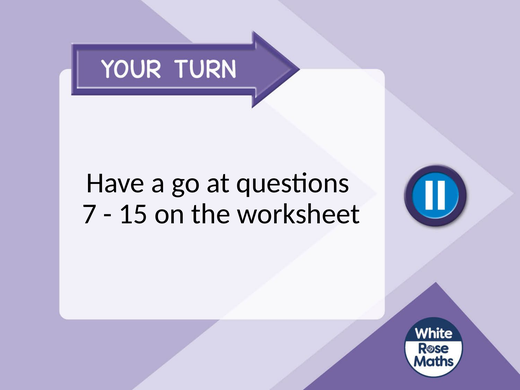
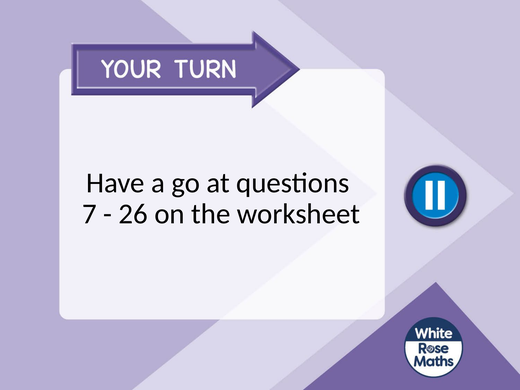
15: 15 -> 26
